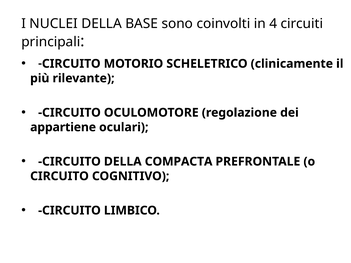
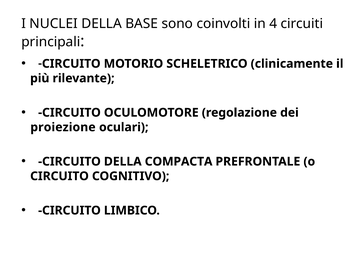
appartiene: appartiene -> proiezione
